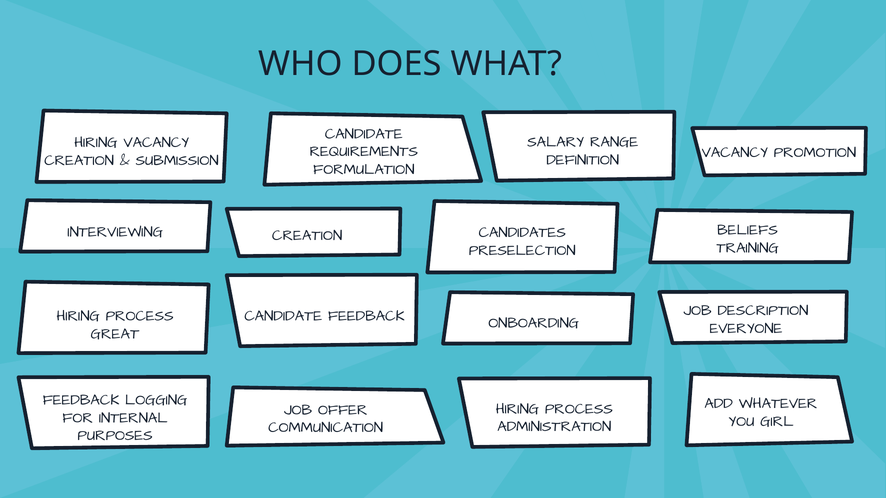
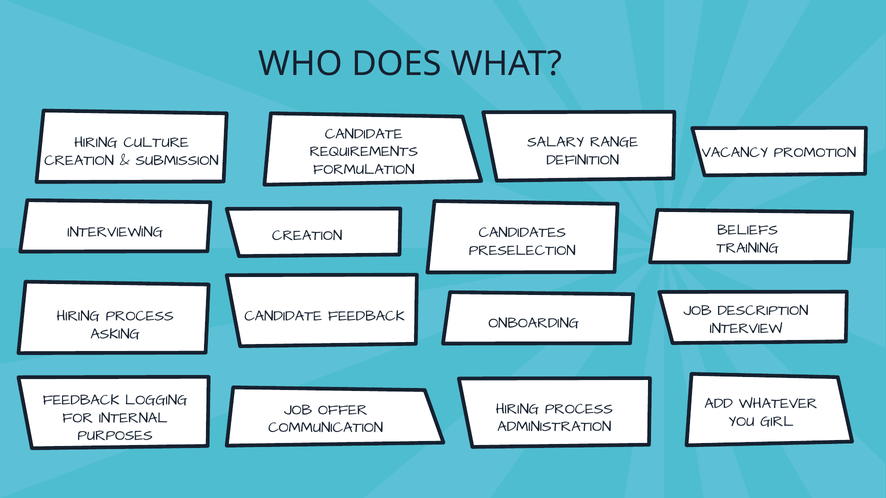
HIRING VACANCY: VACANCY -> CULTURE
EVERYONE: EVERYONE -> INTERVIEW
GREAT: GREAT -> ASKING
